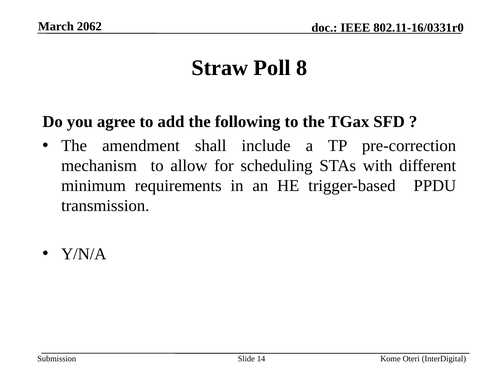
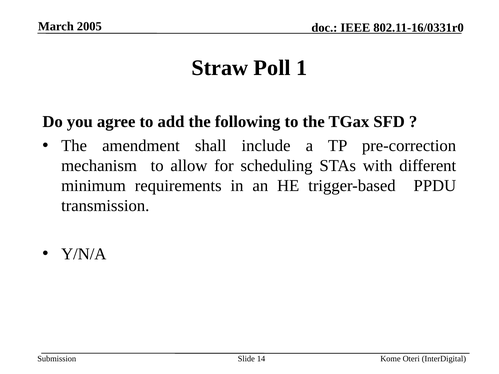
2062: 2062 -> 2005
8: 8 -> 1
